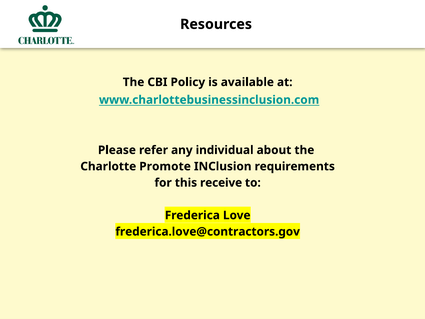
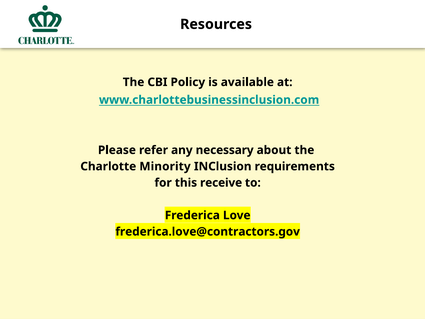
individual: individual -> necessary
Promote: Promote -> Minority
